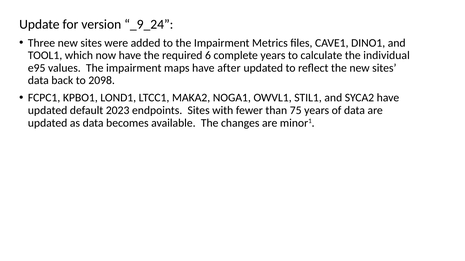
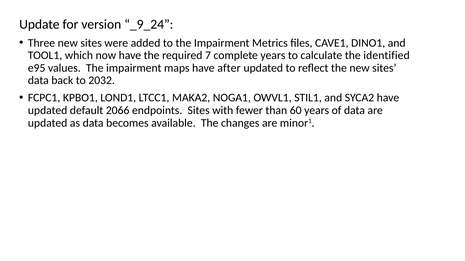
6: 6 -> 7
individual: individual -> identified
2098: 2098 -> 2032
2023: 2023 -> 2066
75: 75 -> 60
